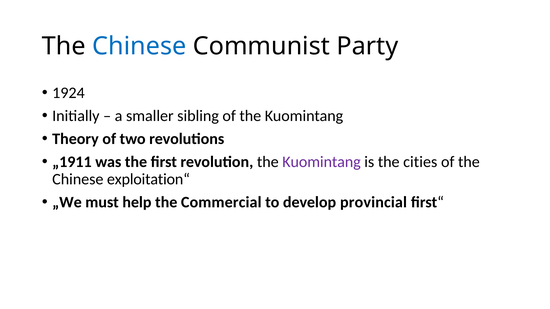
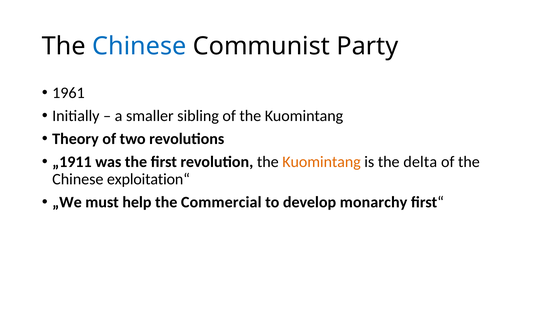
1924: 1924 -> 1961
Kuomintang at (322, 162) colour: purple -> orange
cities: cities -> delta
provincial: provincial -> monarchy
